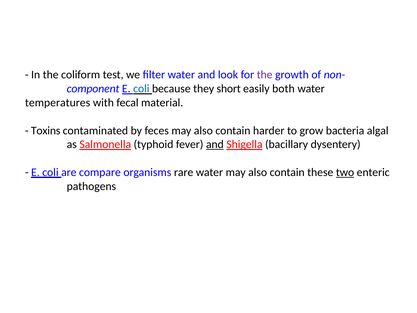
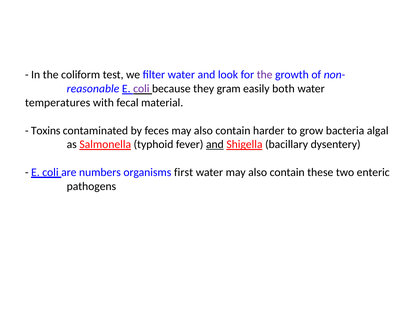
component: component -> reasonable
coli at (141, 89) colour: blue -> purple
short: short -> gram
compare: compare -> numbers
rare: rare -> first
two underline: present -> none
